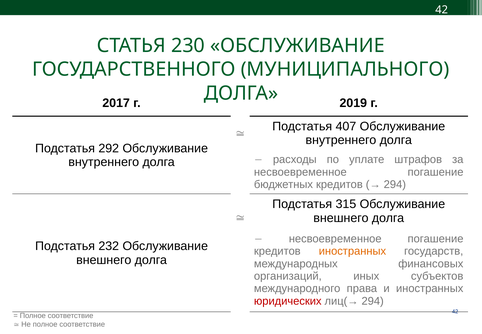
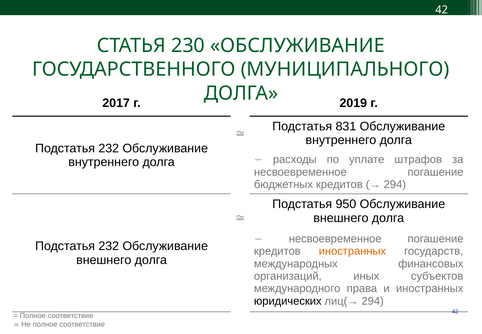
407: 407 -> 831
292 at (109, 148): 292 -> 232
315: 315 -> 950
юридических colour: red -> black
